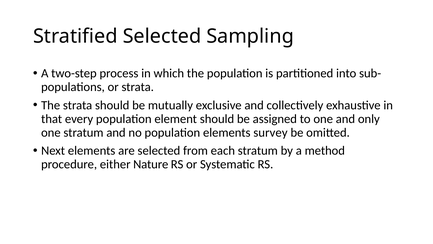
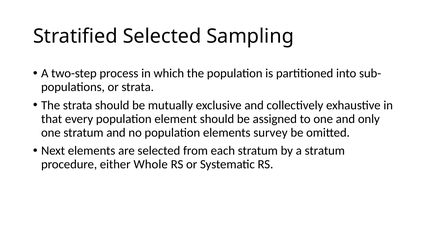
a method: method -> stratum
Nature: Nature -> Whole
